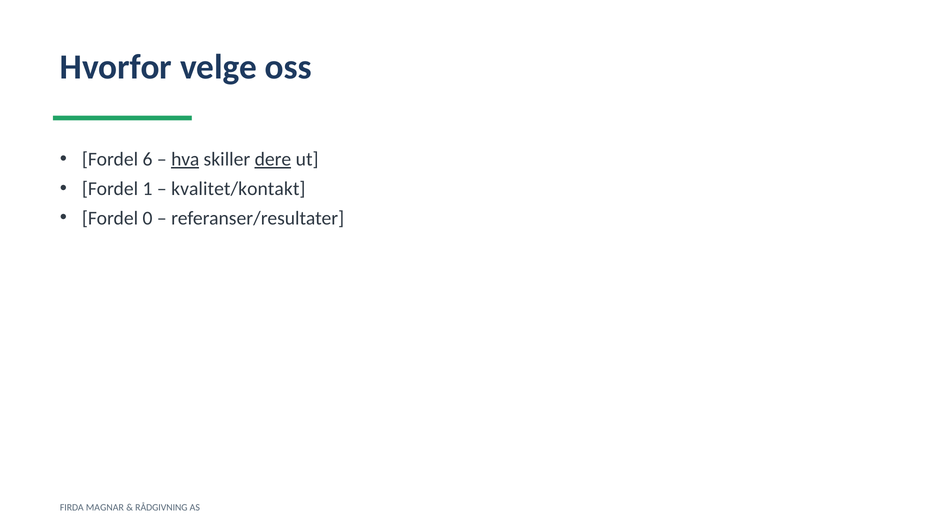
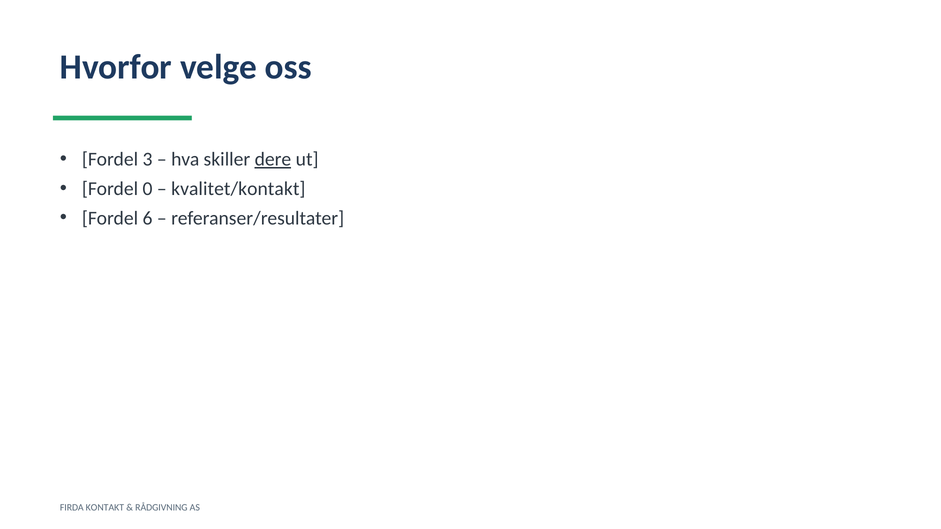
6: 6 -> 3
hva underline: present -> none
1: 1 -> 0
0: 0 -> 6
MAGNAR: MAGNAR -> KONTAKT
